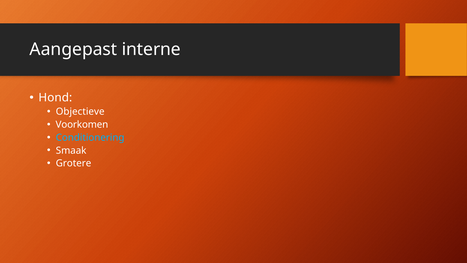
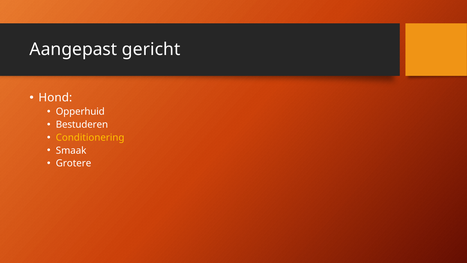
interne: interne -> gericht
Objectieve: Objectieve -> Opperhuid
Voorkomen: Voorkomen -> Bestuderen
Conditionering colour: light blue -> yellow
